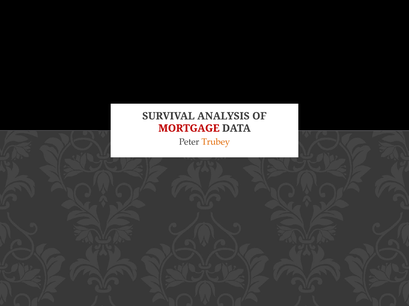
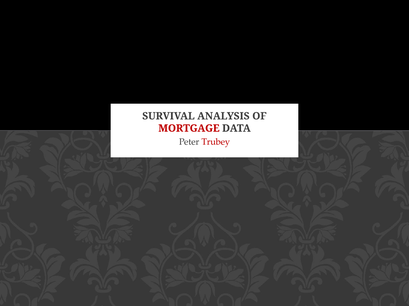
Trubey colour: orange -> red
